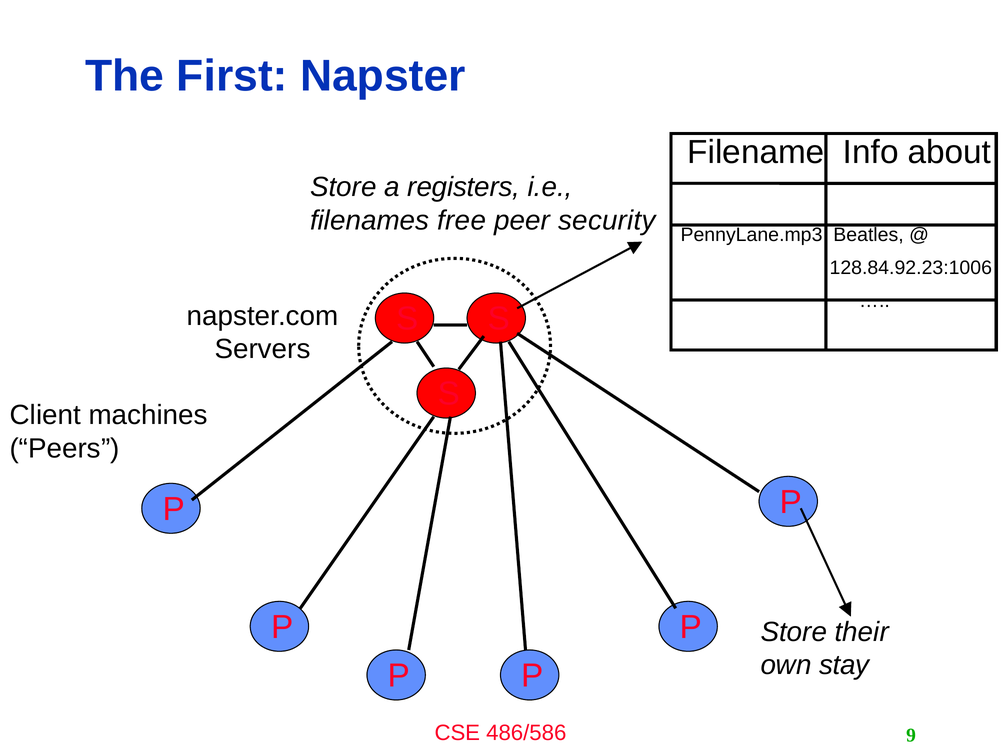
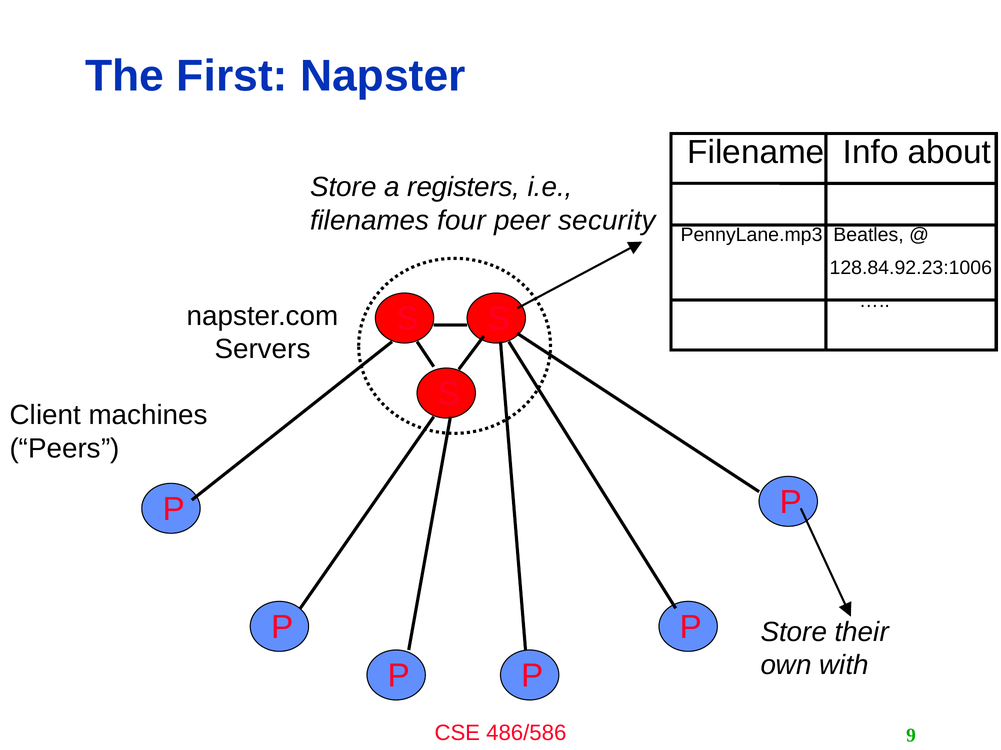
free: free -> four
stay: stay -> with
